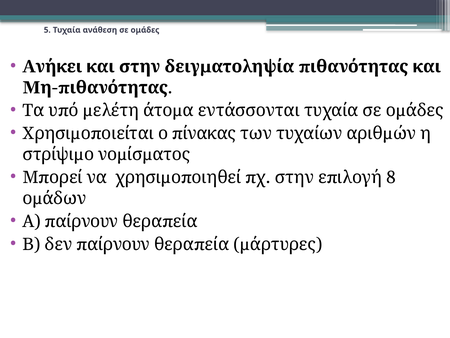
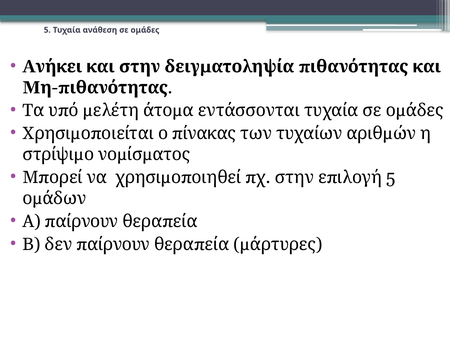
8 at (391, 177): 8 -> 5
